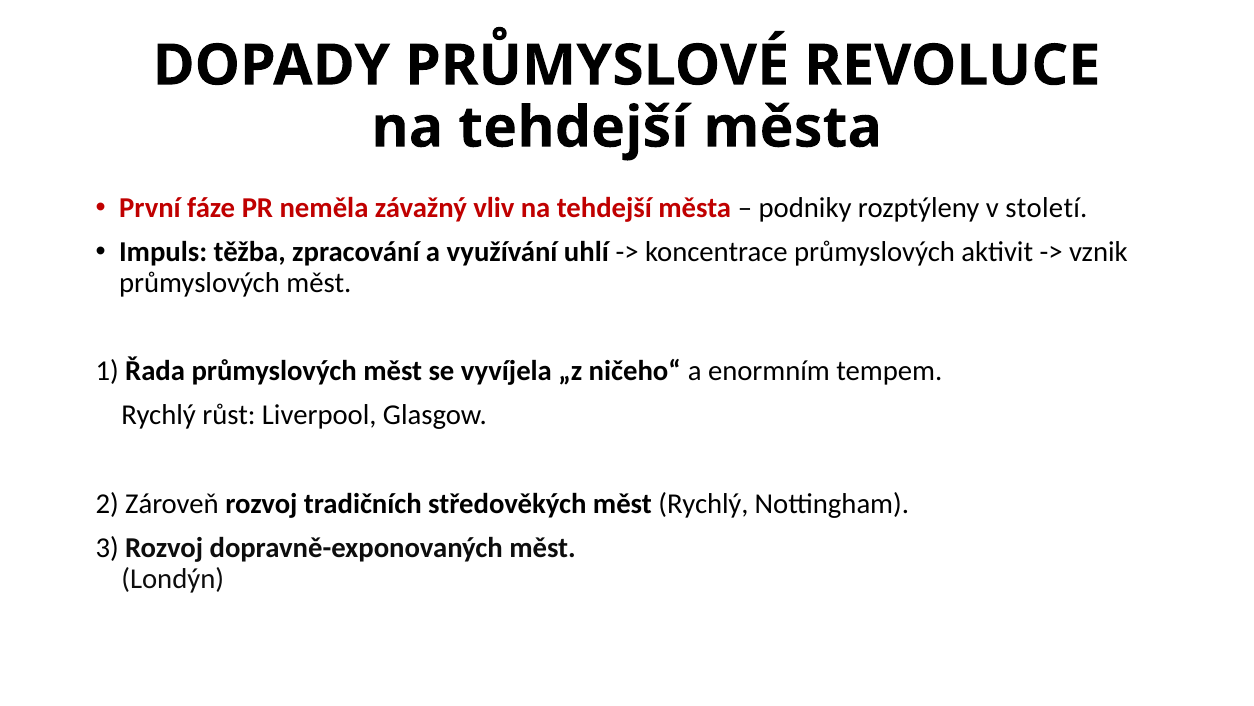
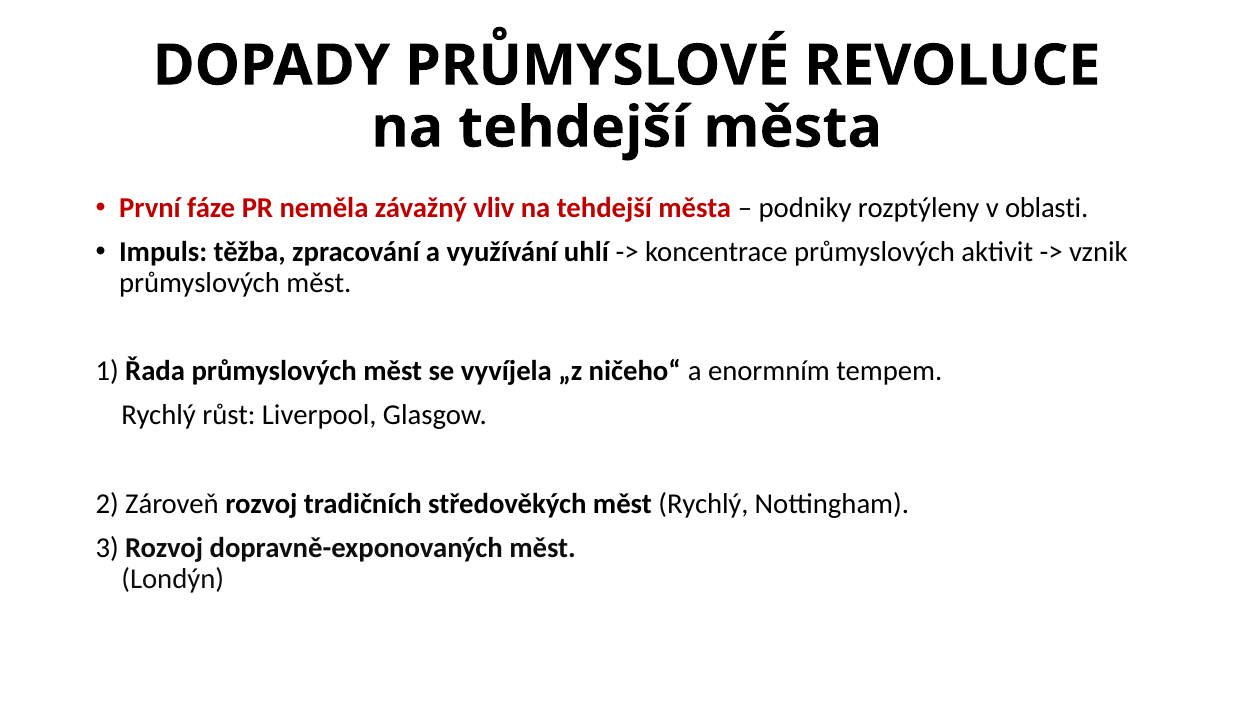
století: století -> oblasti
